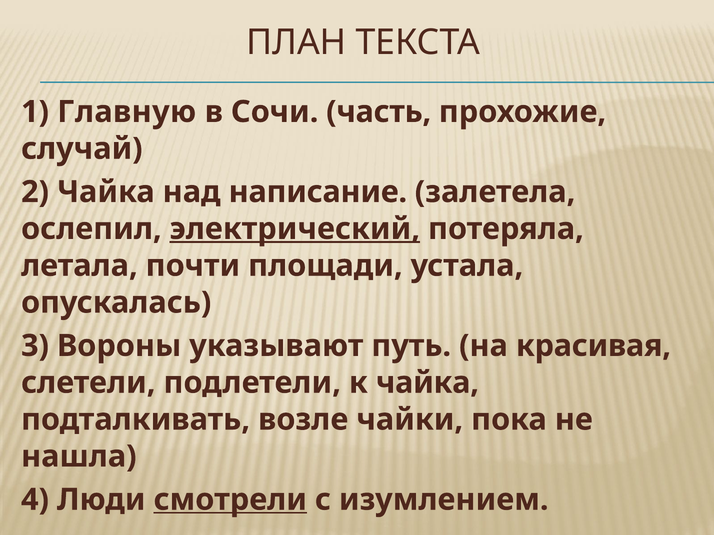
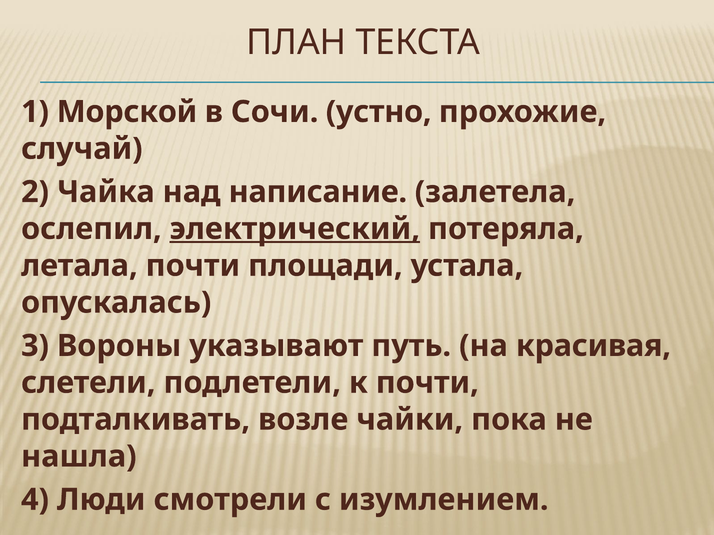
Главную: Главную -> Морской
часть: часть -> устно
к чайка: чайка -> почти
смотрели underline: present -> none
